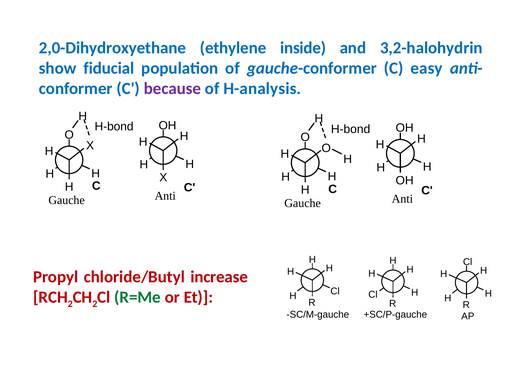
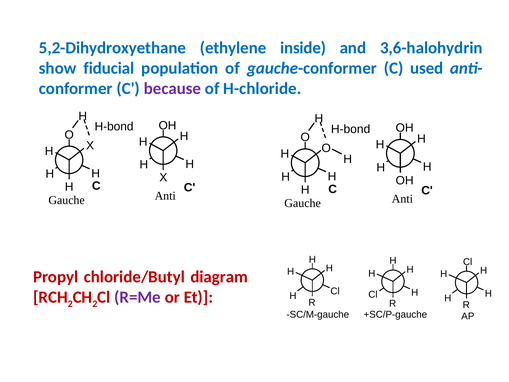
2,0-Dihydroxyethane: 2,0-Dihydroxyethane -> 5,2-Dihydroxyethane
3,2-halohydrin: 3,2-halohydrin -> 3,6-halohydrin
easy: easy -> used
H-analysis: H-analysis -> H-chloride
increase: increase -> diagram
R=Me colour: green -> purple
